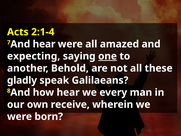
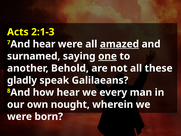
2:1-4: 2:1-4 -> 2:1-3
amazed underline: none -> present
expecting: expecting -> surnamed
receive: receive -> nought
